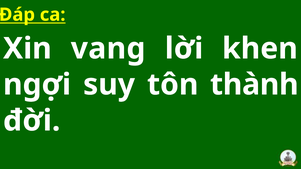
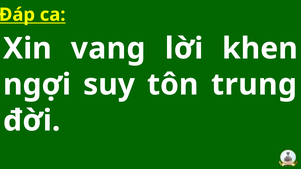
thành: thành -> trung
